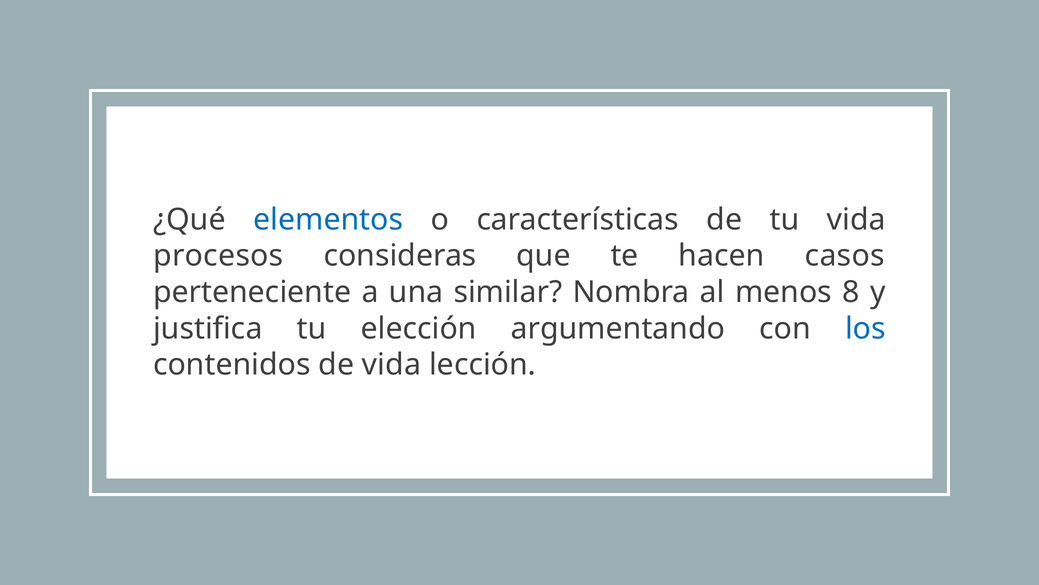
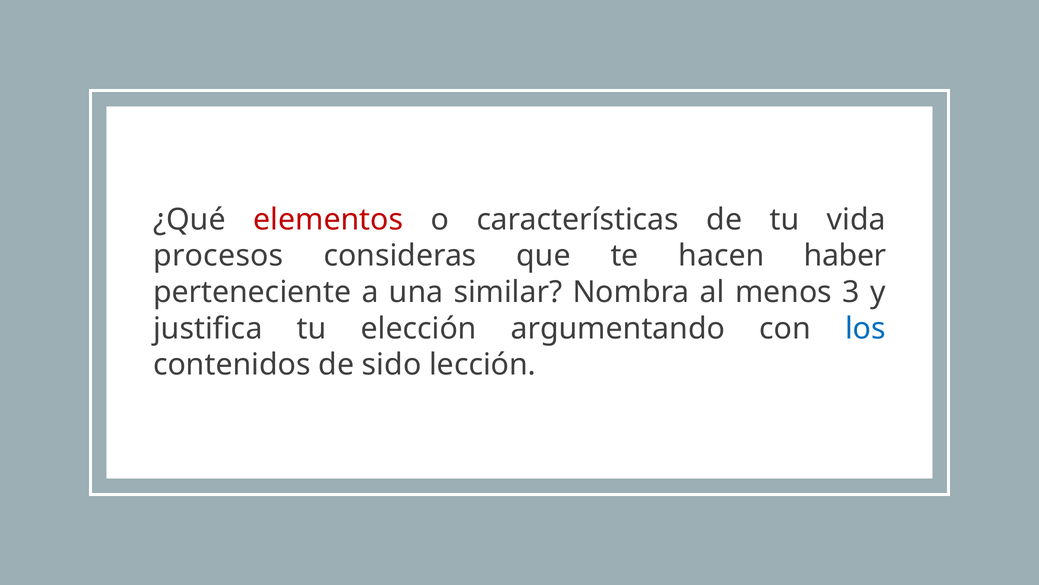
elementos colour: blue -> red
casos: casos -> haber
8: 8 -> 3
de vida: vida -> sido
